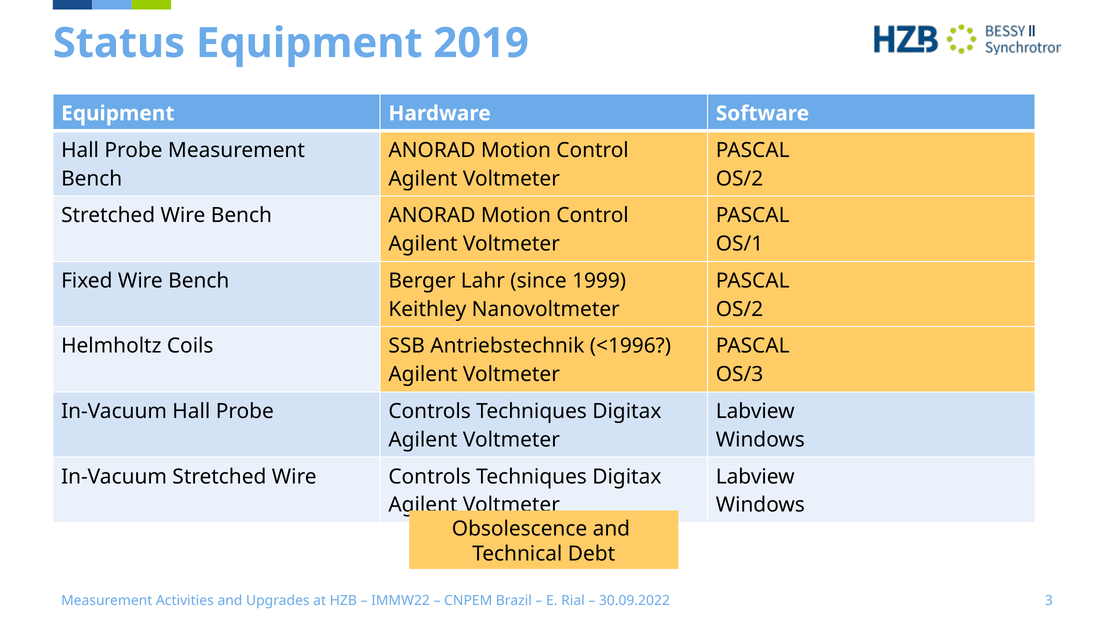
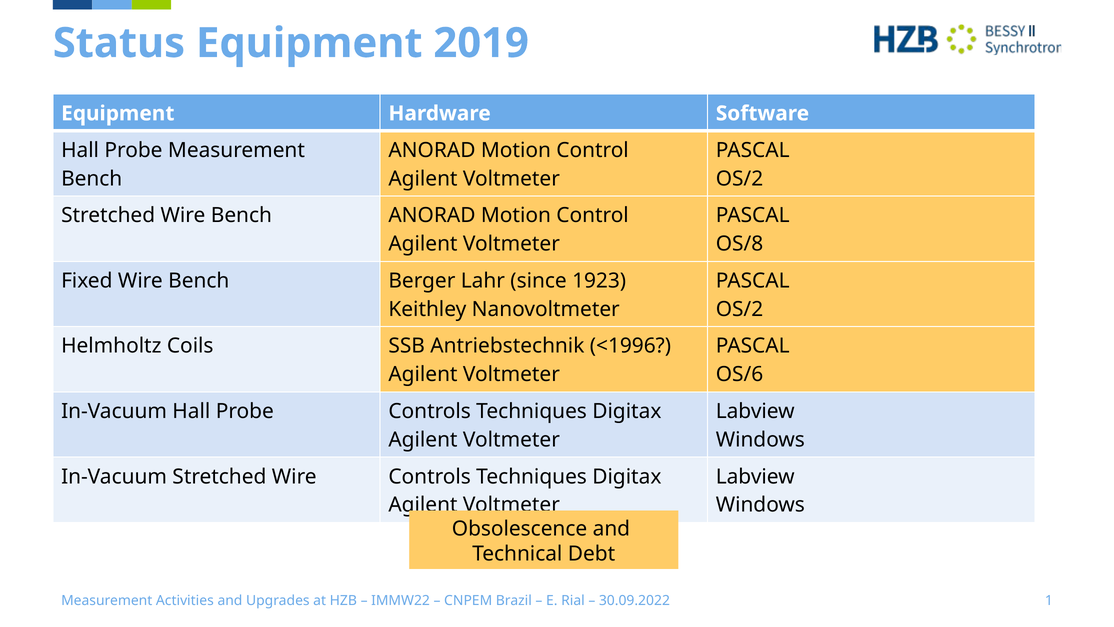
OS/1: OS/1 -> OS/8
1999: 1999 -> 1923
OS/3: OS/3 -> OS/6
3: 3 -> 1
